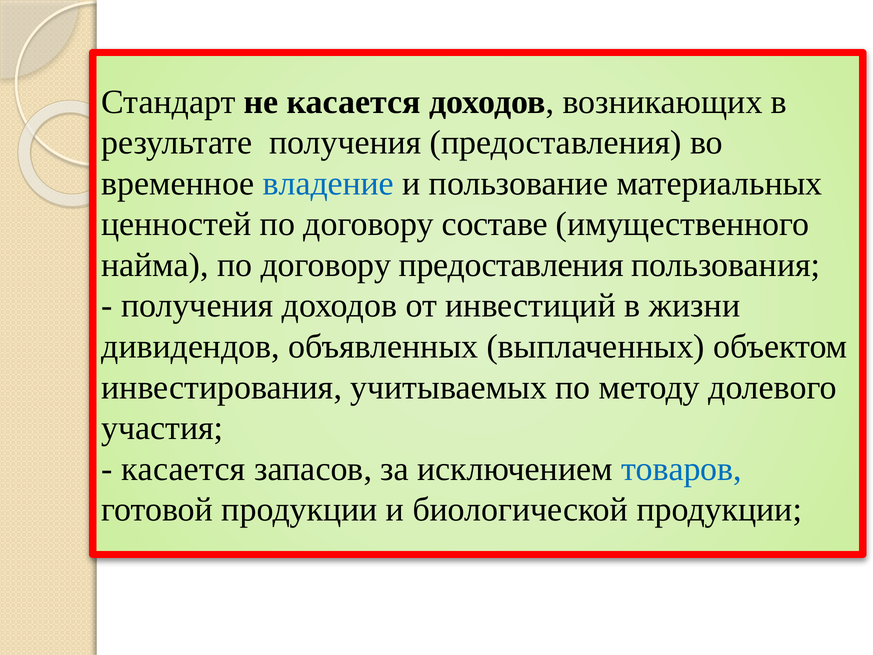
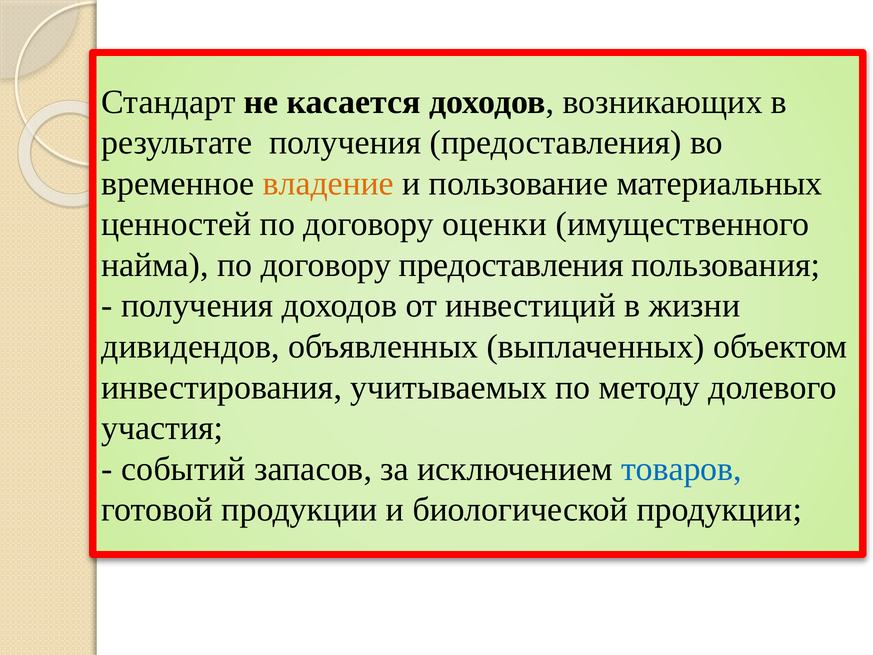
владение colour: blue -> orange
составе: составе -> оценки
касается at (183, 469): касается -> событий
